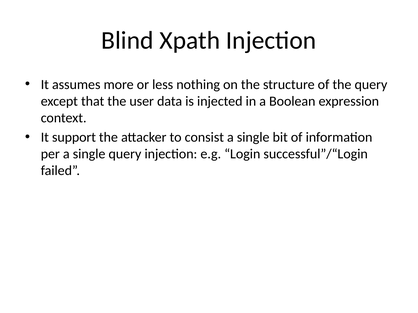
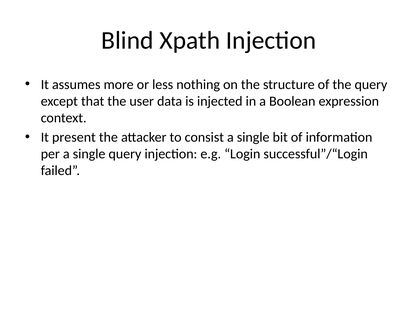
support: support -> present
